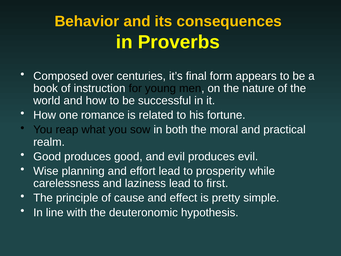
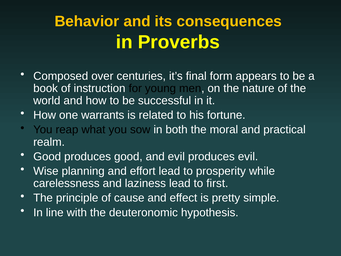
romance: romance -> warrants
